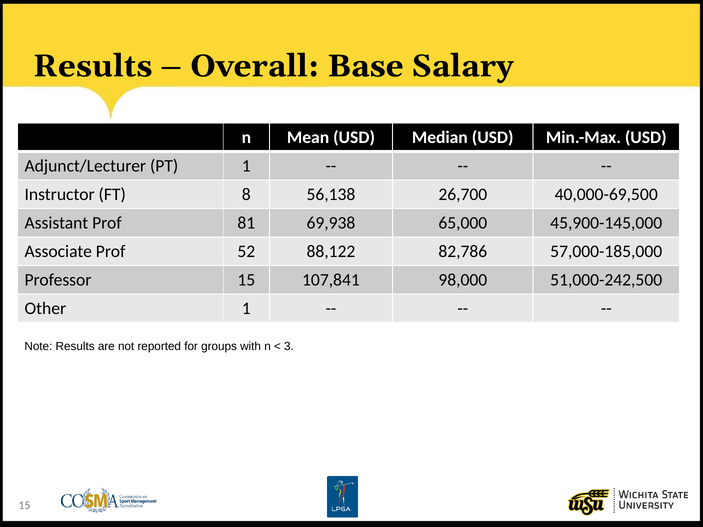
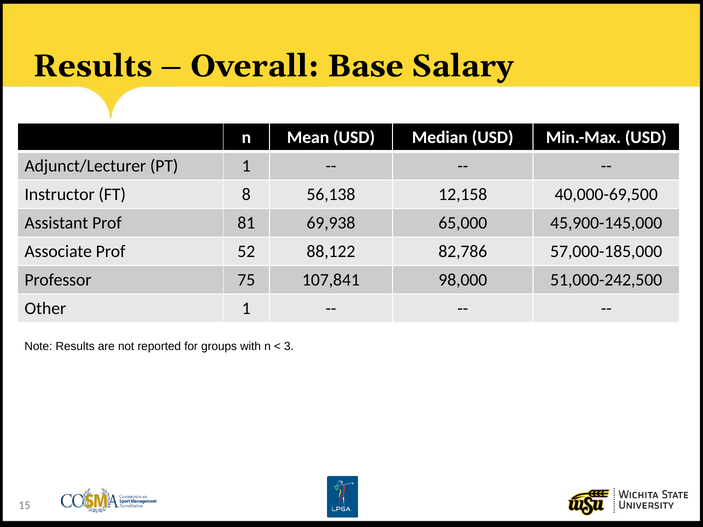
26,700: 26,700 -> 12,158
Professor 15: 15 -> 75
